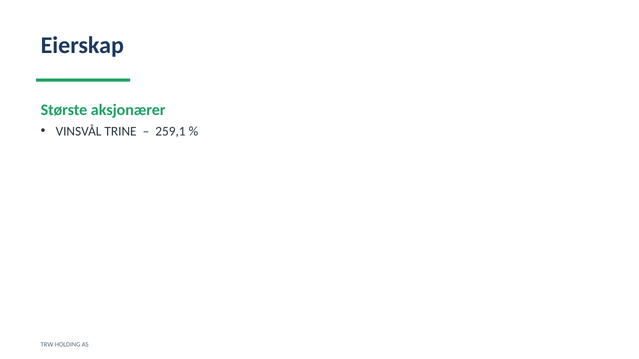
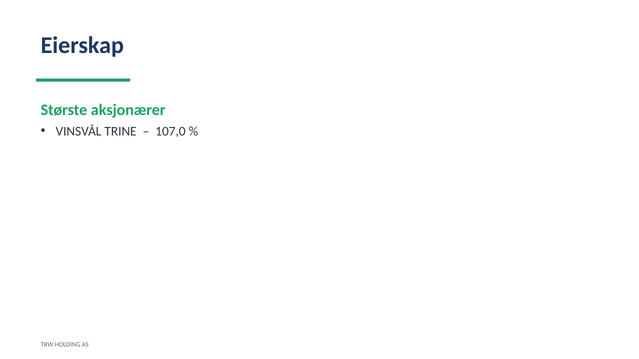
259,1: 259,1 -> 107,0
